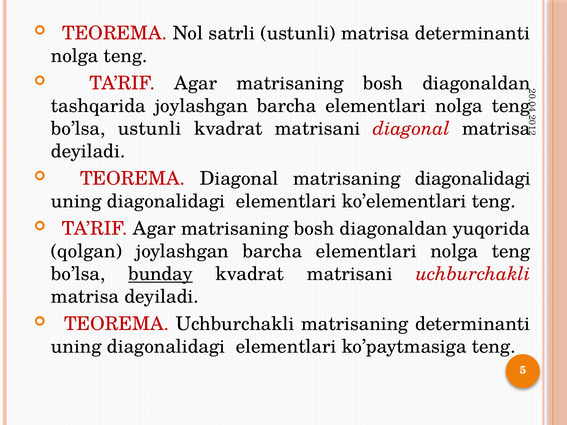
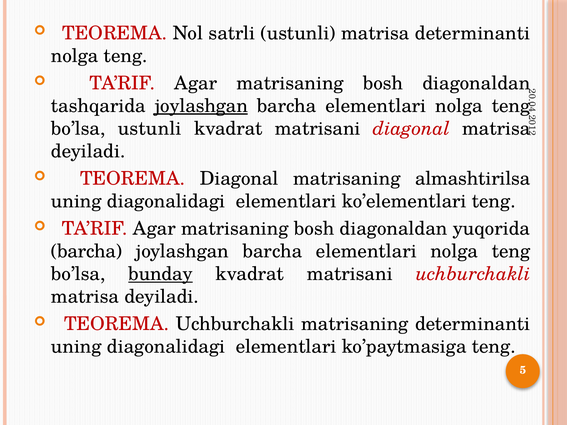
joylashgan at (201, 106) underline: none -> present
matrisaning diagonalidagi: diagonalidagi -> almashtirilsa
qolgan at (87, 251): qolgan -> barcha
